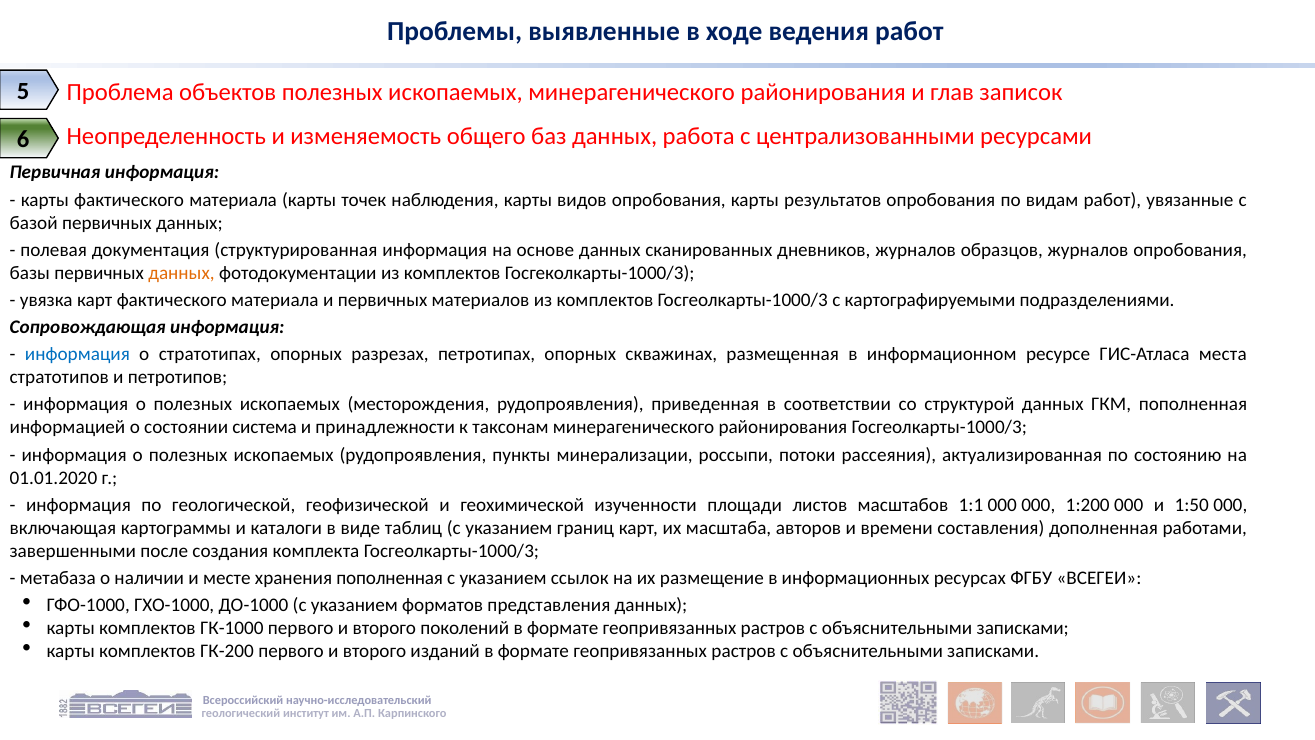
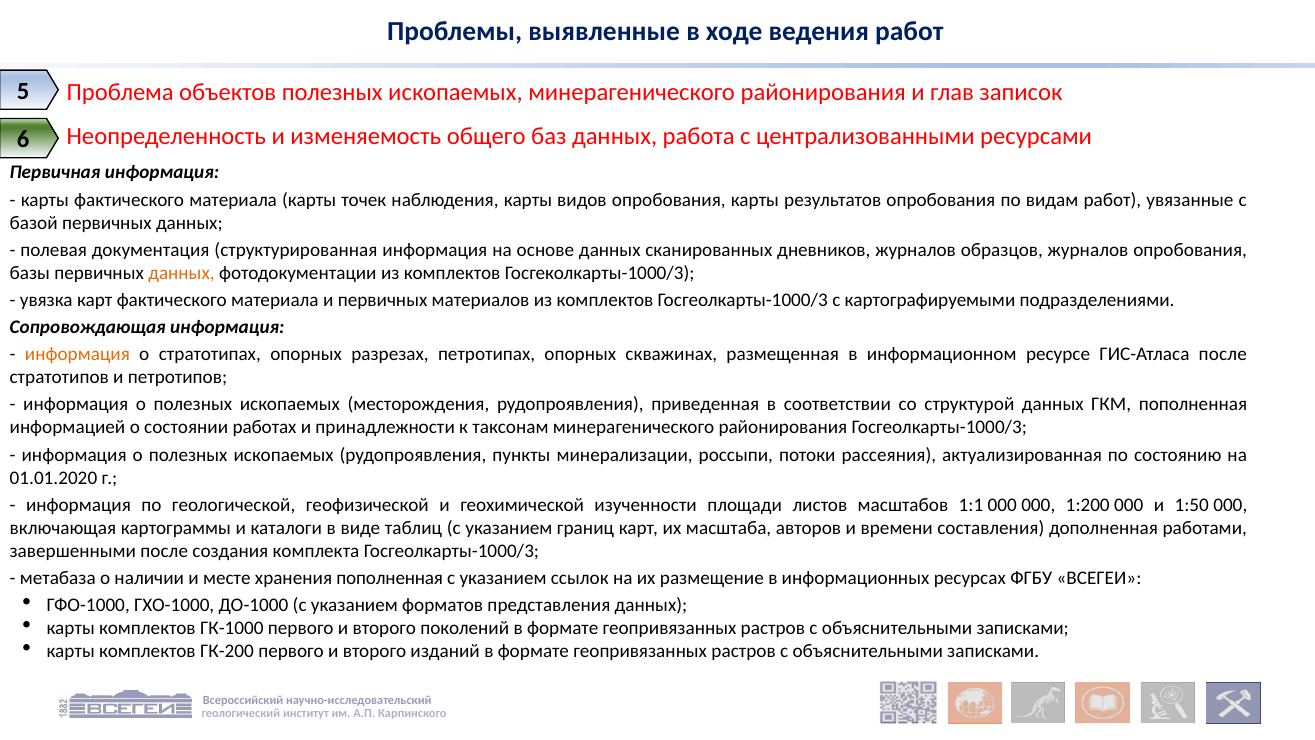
информация at (77, 354) colour: blue -> orange
ГИС-Атласа места: места -> после
система: система -> работах
